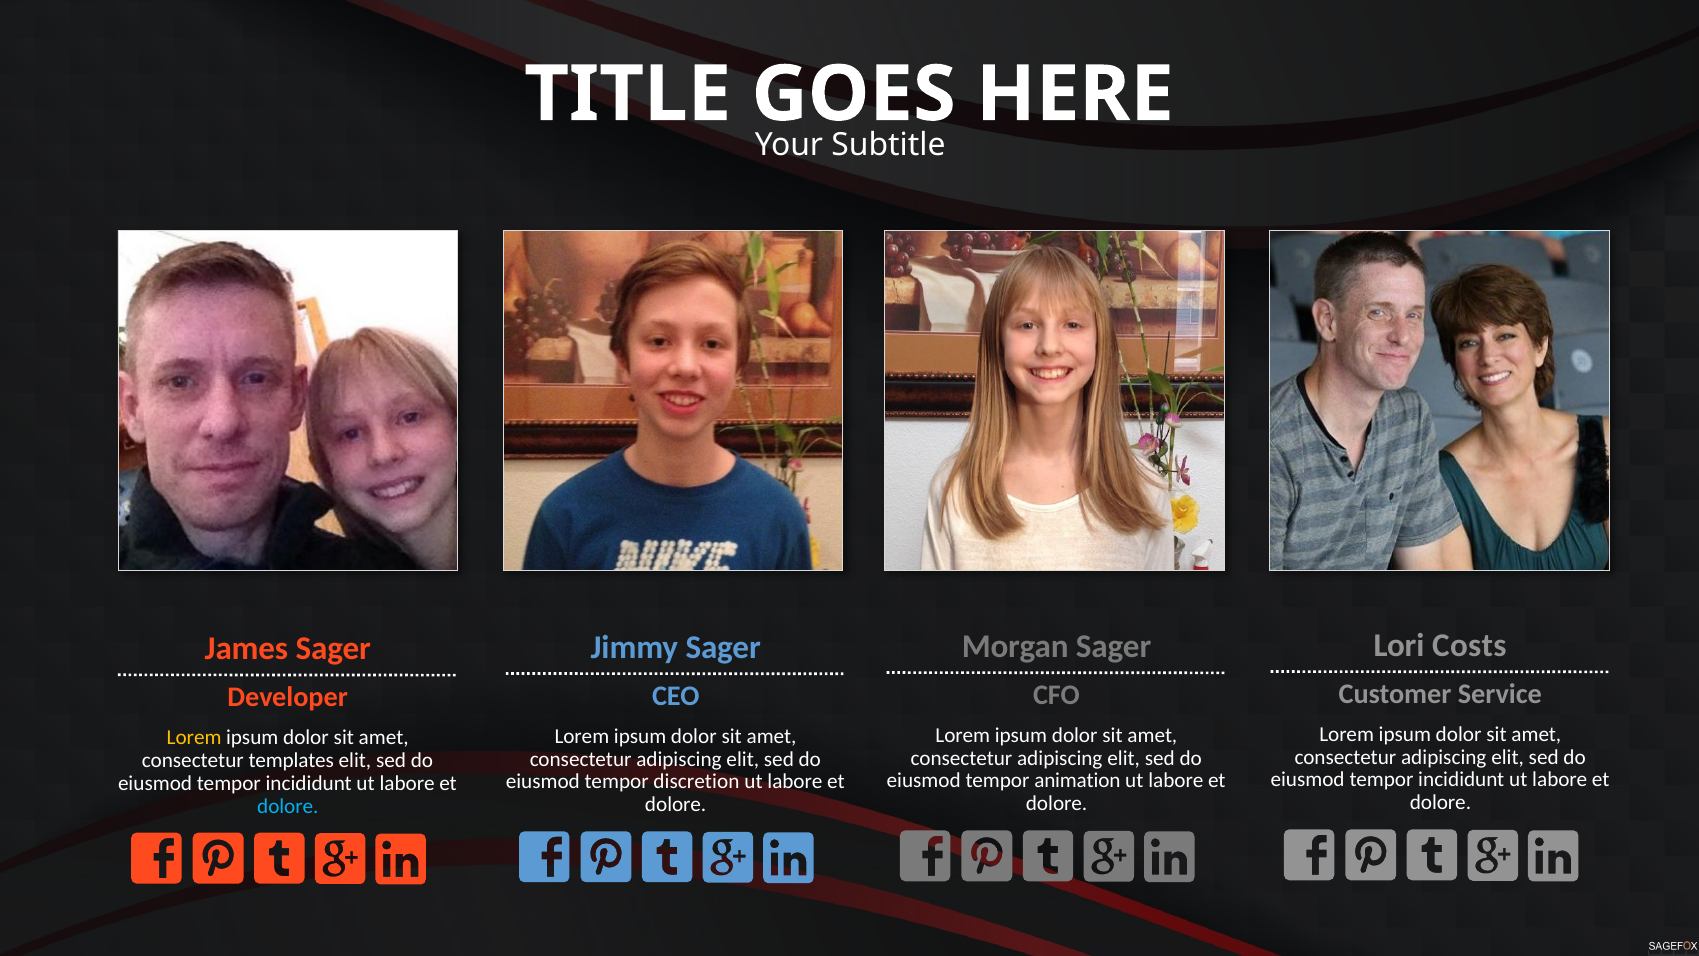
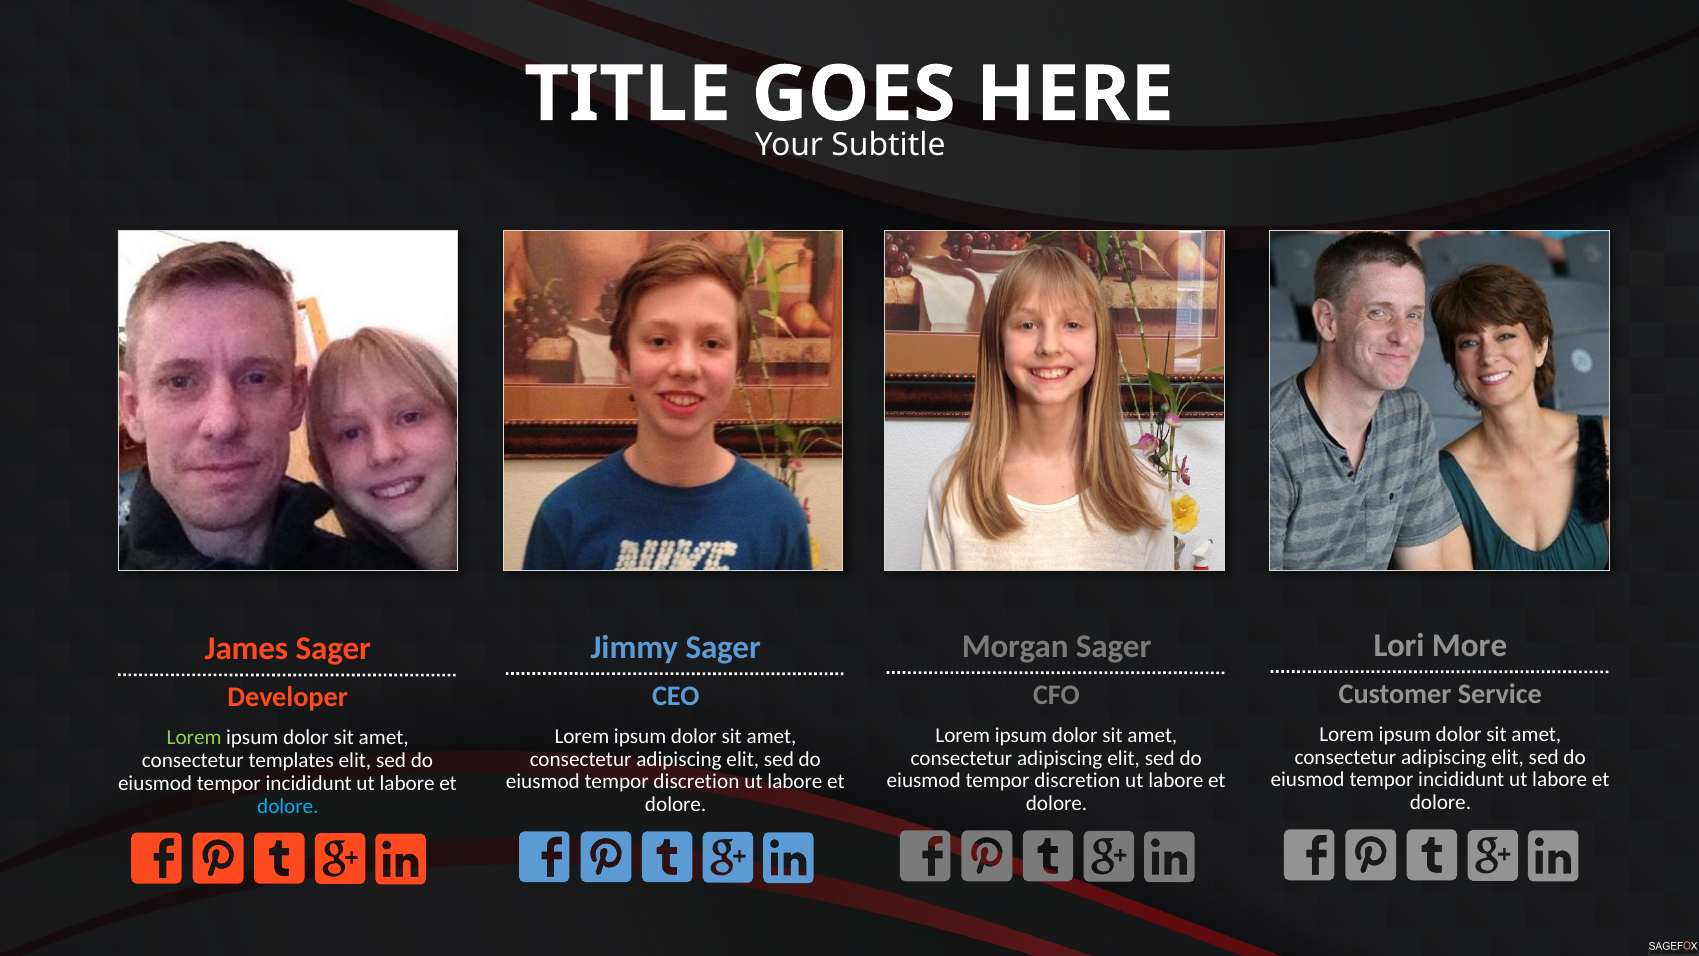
Costs: Costs -> More
Lorem at (194, 737) colour: yellow -> light green
animation at (1077, 781): animation -> discretion
